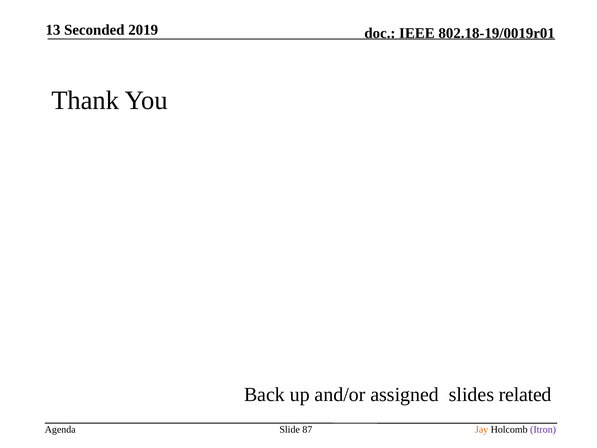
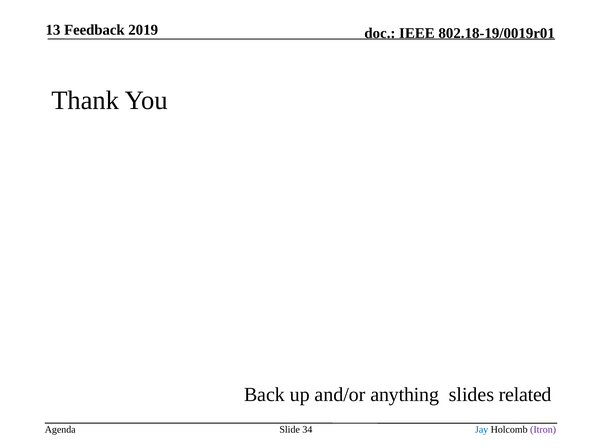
Seconded: Seconded -> Feedback
assigned: assigned -> anything
87: 87 -> 34
Jay colour: orange -> blue
